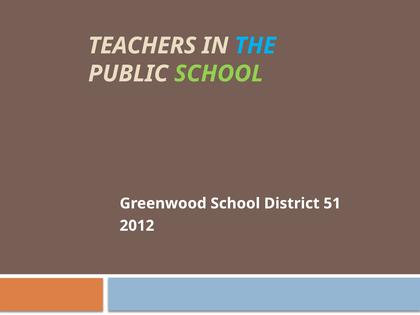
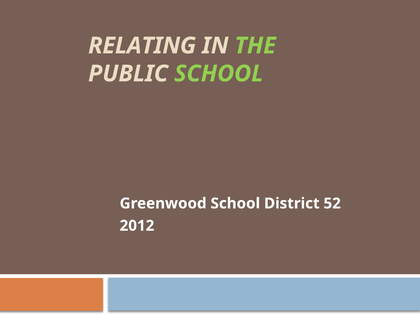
TEACHERS: TEACHERS -> RELATING
THE colour: light blue -> light green
51: 51 -> 52
